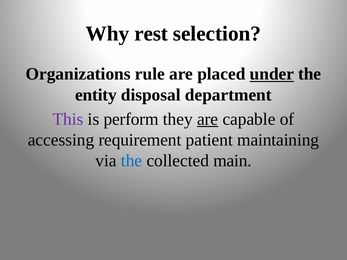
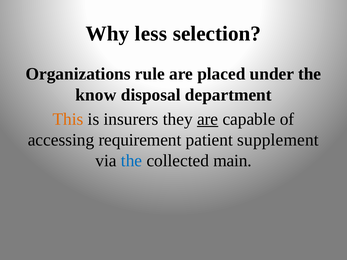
rest: rest -> less
under underline: present -> none
entity: entity -> know
This colour: purple -> orange
perform: perform -> insurers
maintaining: maintaining -> supplement
